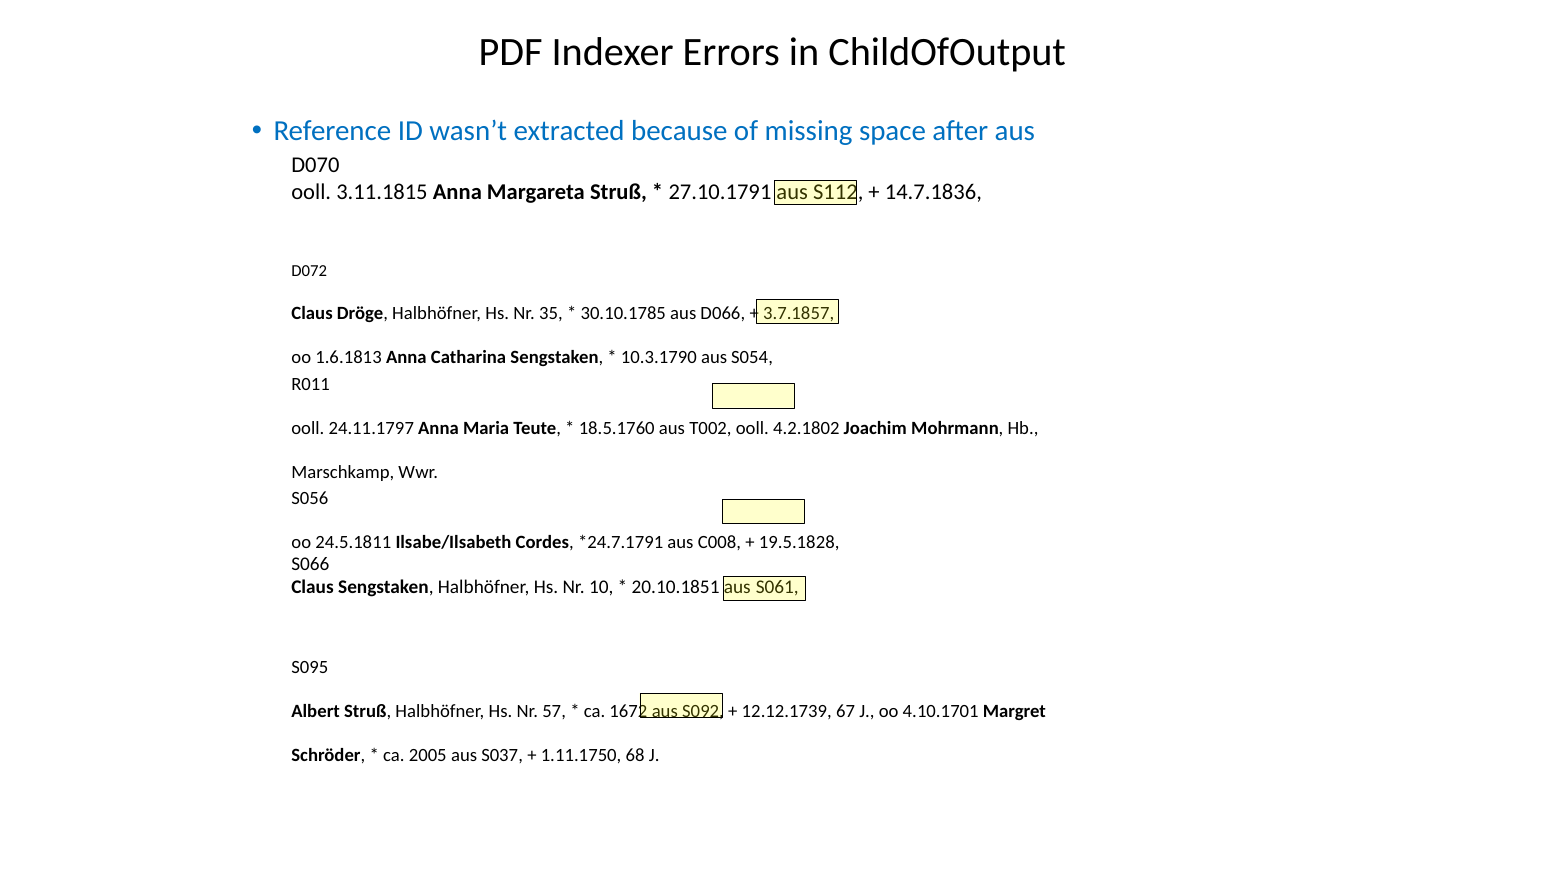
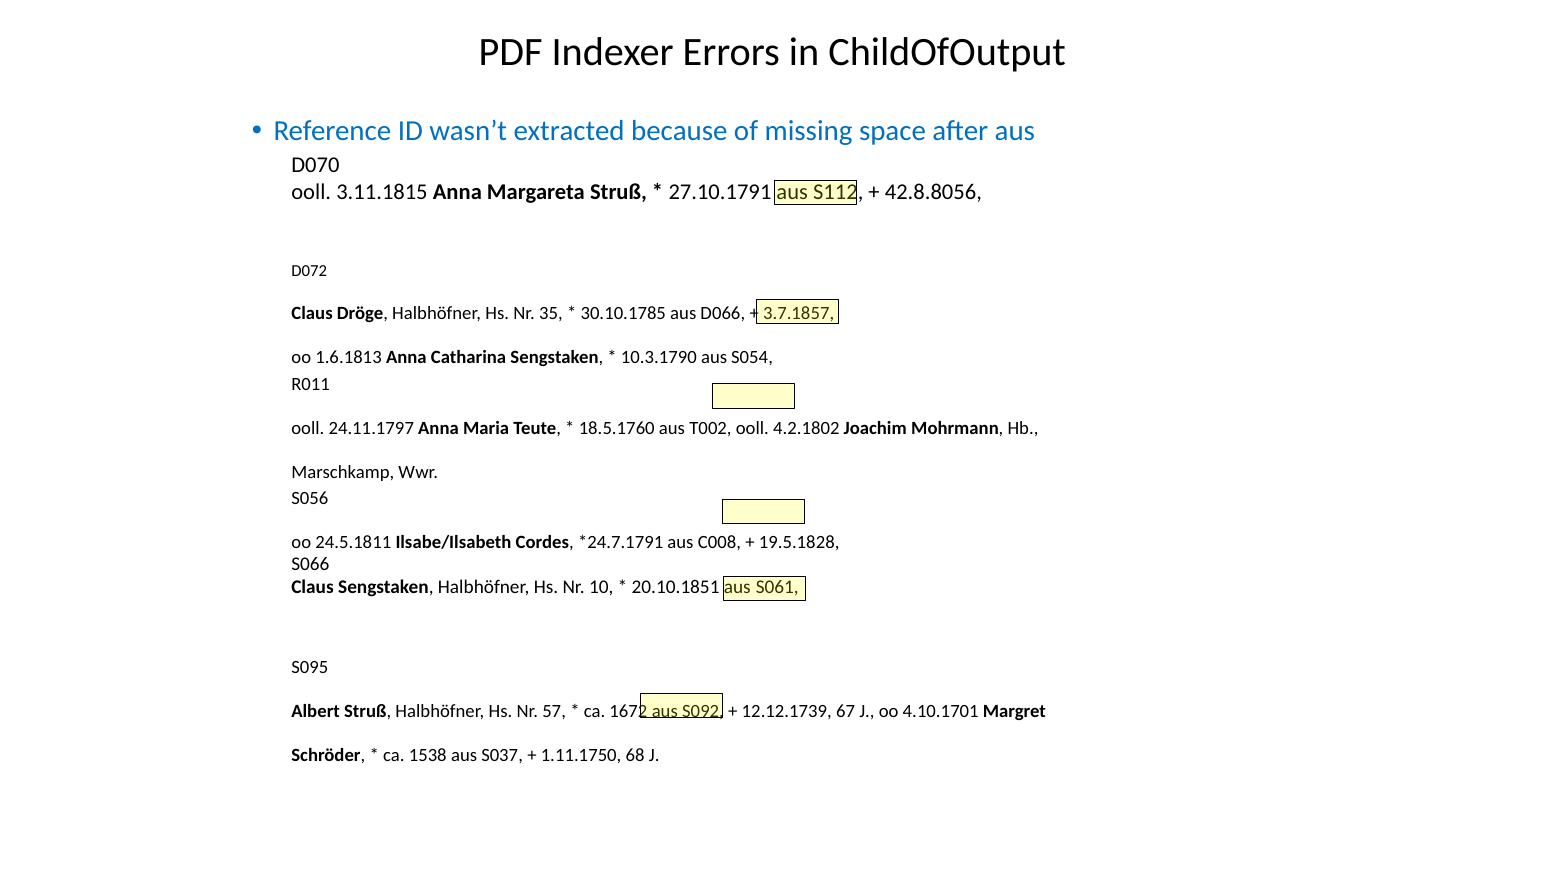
14.7.1836: 14.7.1836 -> 42.8.8056
2005: 2005 -> 1538
